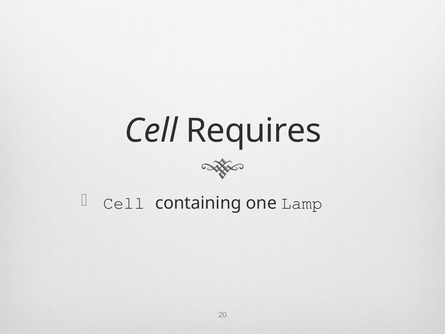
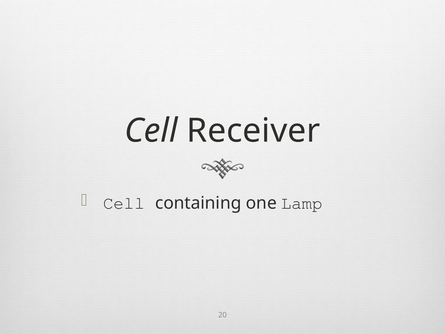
Requires: Requires -> Receiver
